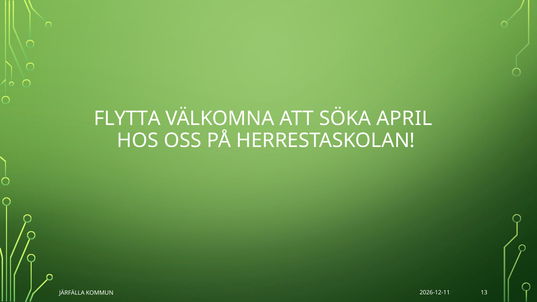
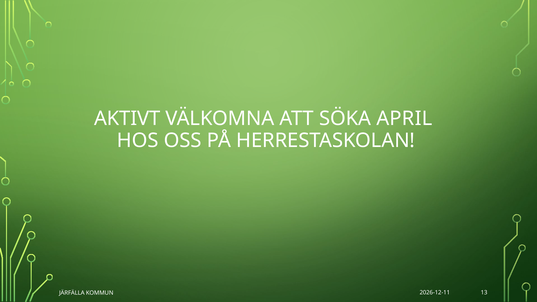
FLYTTA: FLYTTA -> AKTIVT
